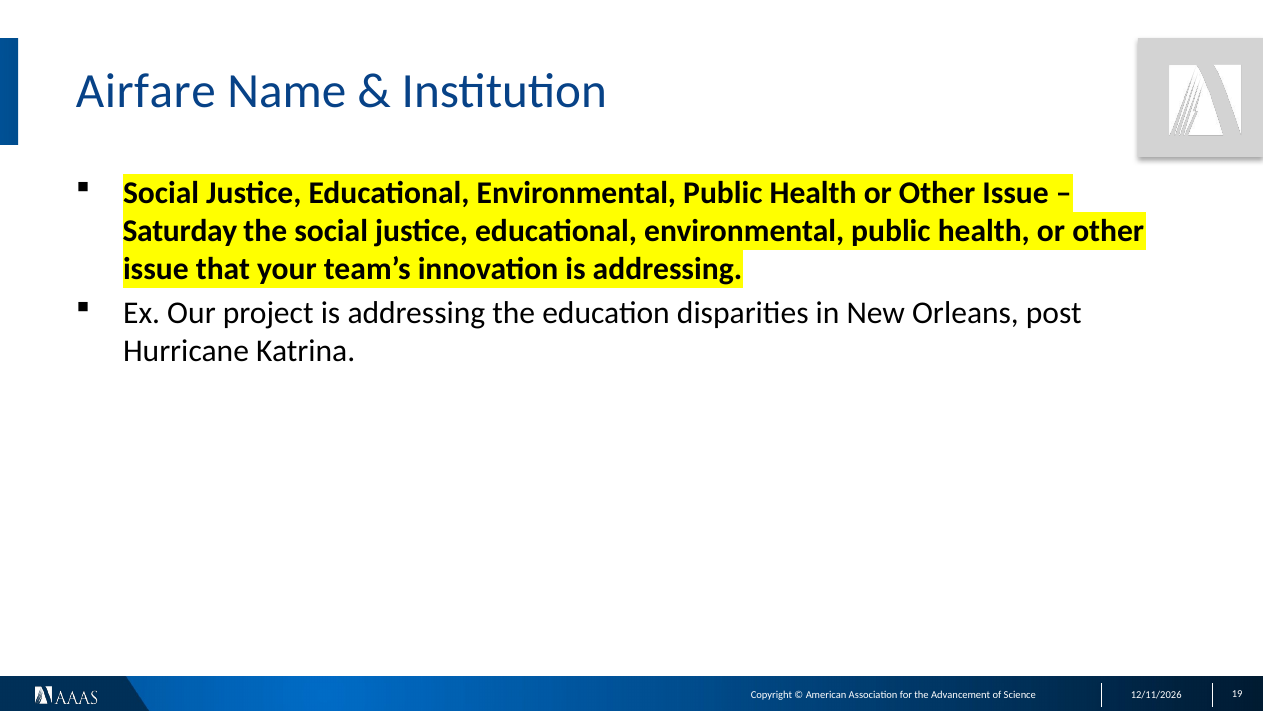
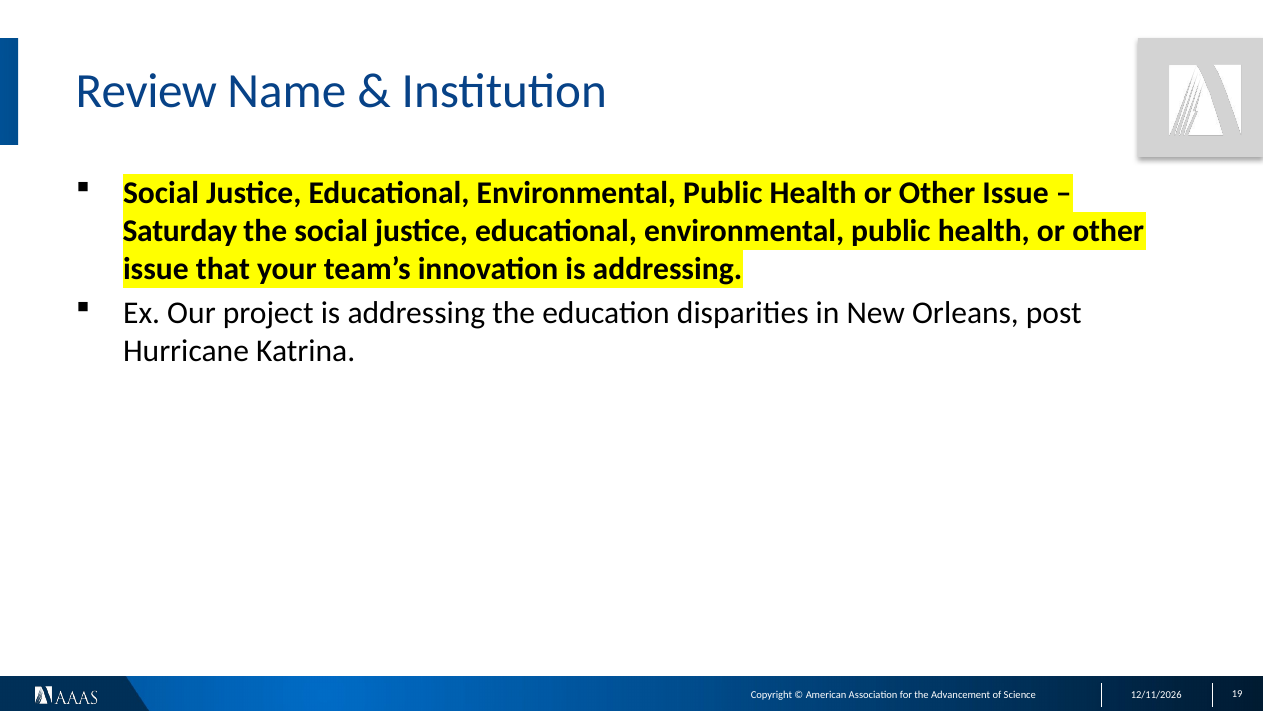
Airfare: Airfare -> Review
